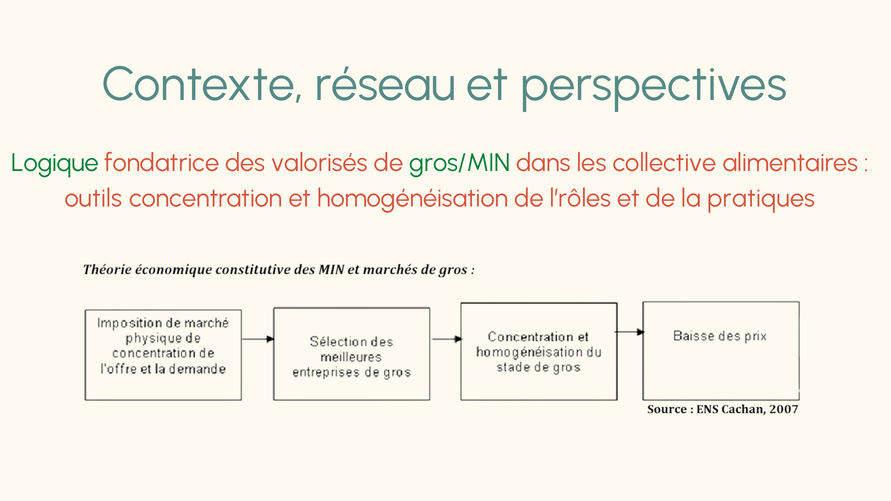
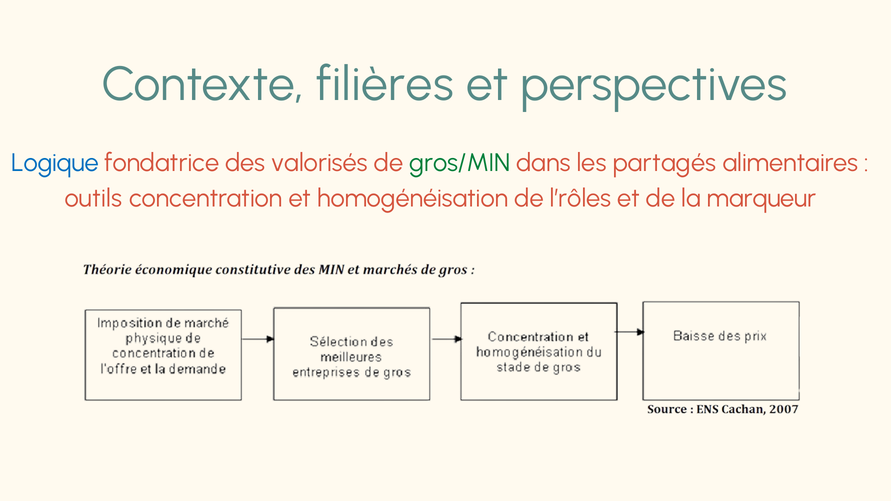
réseau: réseau -> filières
Logique colour: green -> blue
collective: collective -> partagés
pratiques: pratiques -> marqueur
